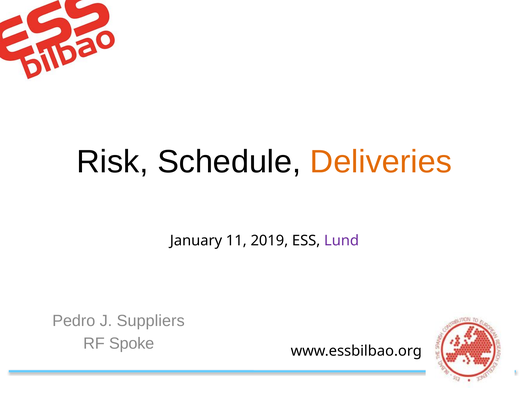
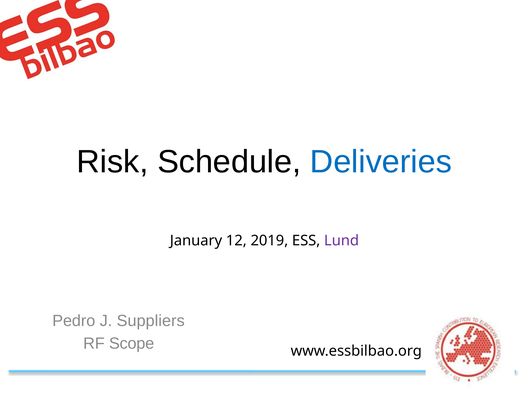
Deliveries colour: orange -> blue
11: 11 -> 12
Spoke: Spoke -> Scope
